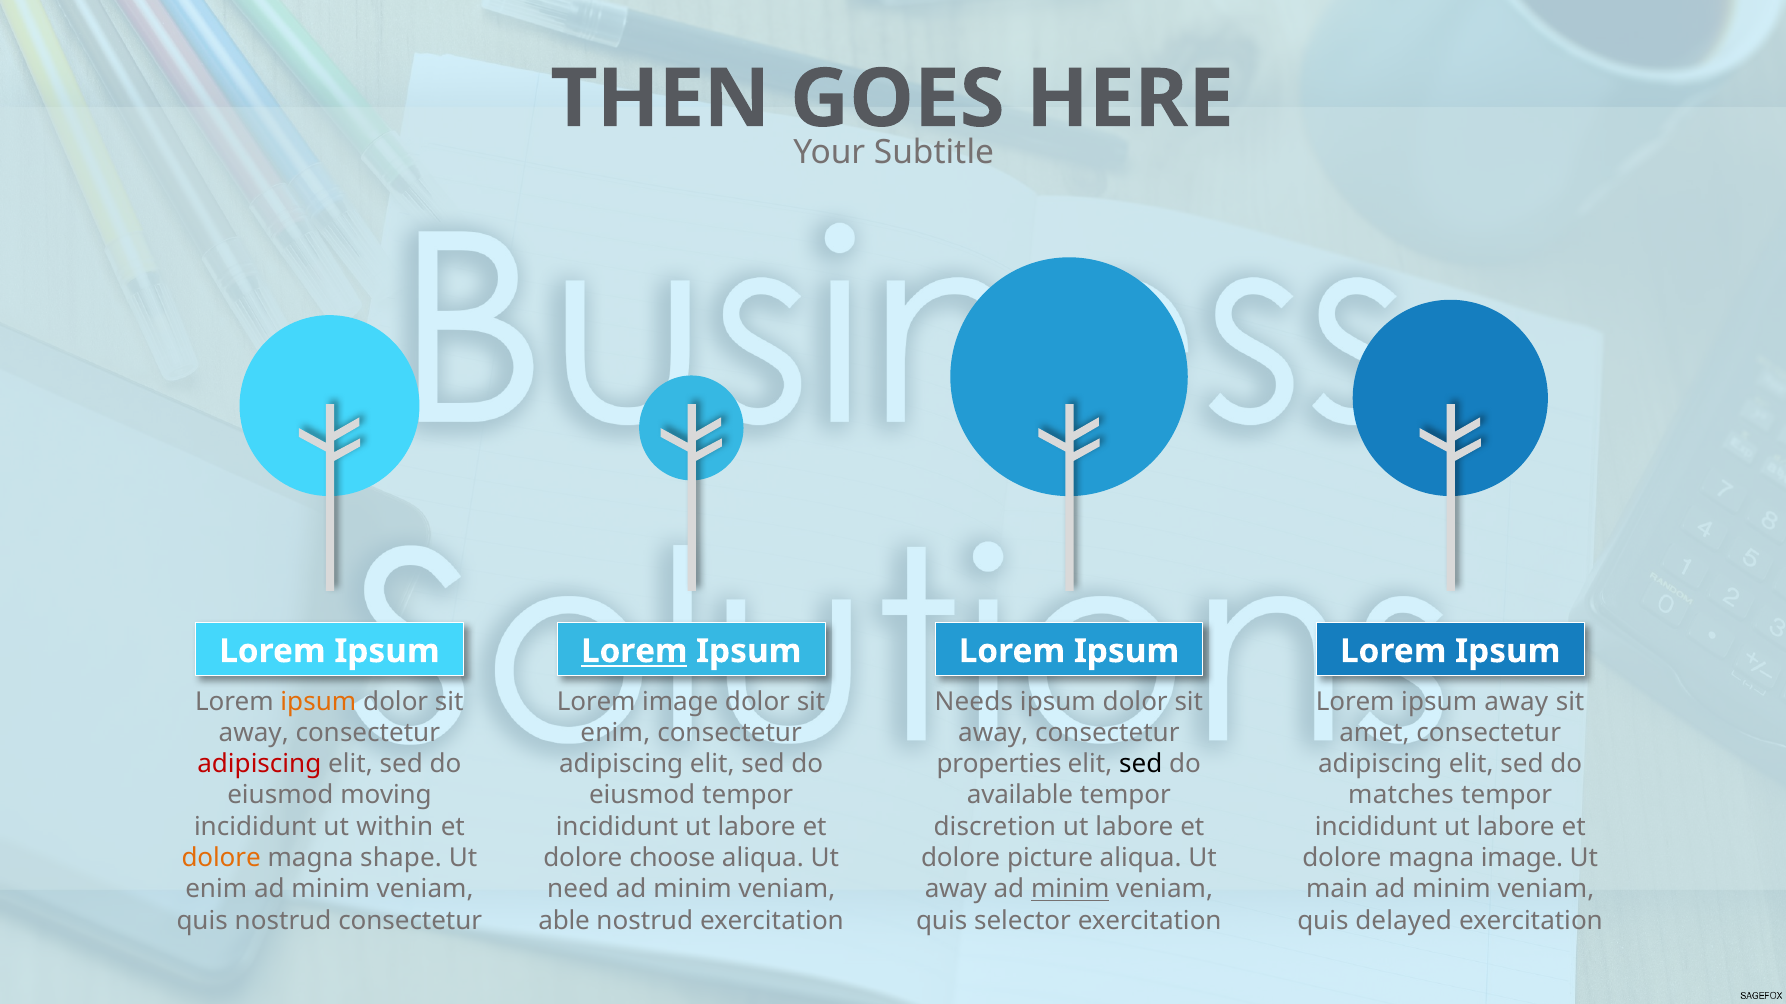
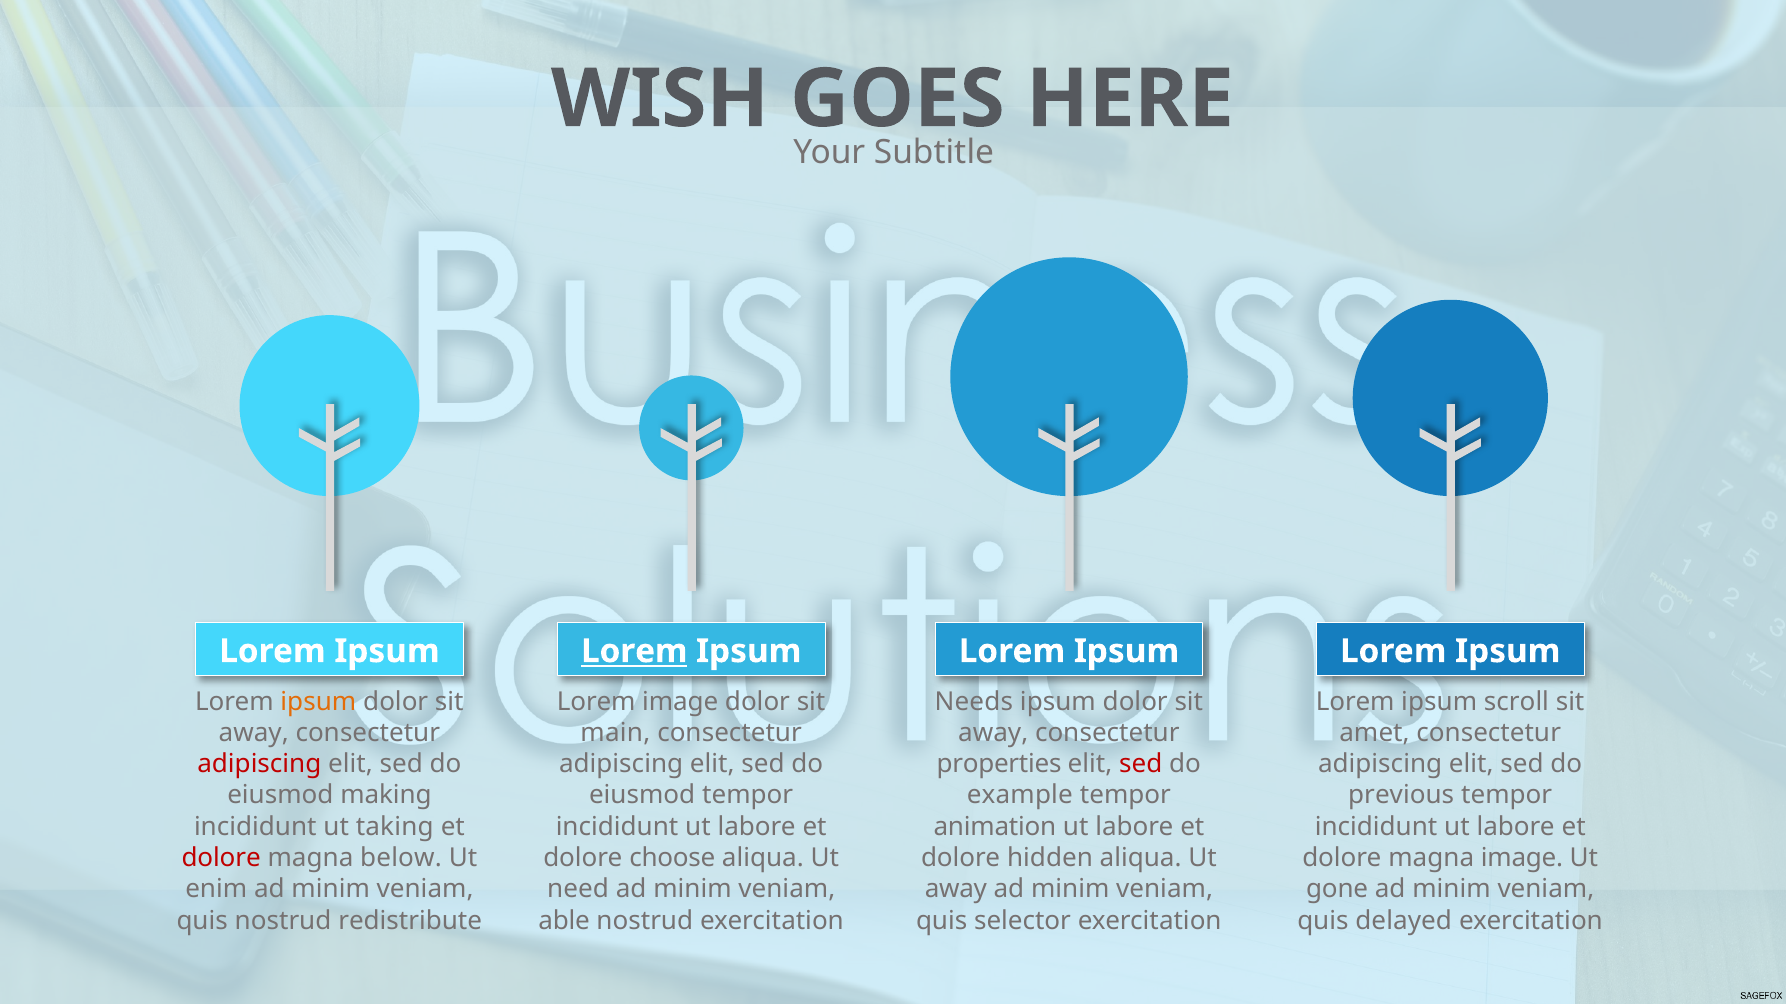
THEN: THEN -> WISH
ipsum away: away -> scroll
enim at (615, 733): enim -> main
sed at (1141, 765) colour: black -> red
moving: moving -> making
available: available -> example
matches: matches -> previous
within: within -> taking
discretion: discretion -> animation
dolore at (221, 858) colour: orange -> red
shape: shape -> below
picture: picture -> hidden
minim at (1070, 890) underline: present -> none
main: main -> gone
nostrud consectetur: consectetur -> redistribute
